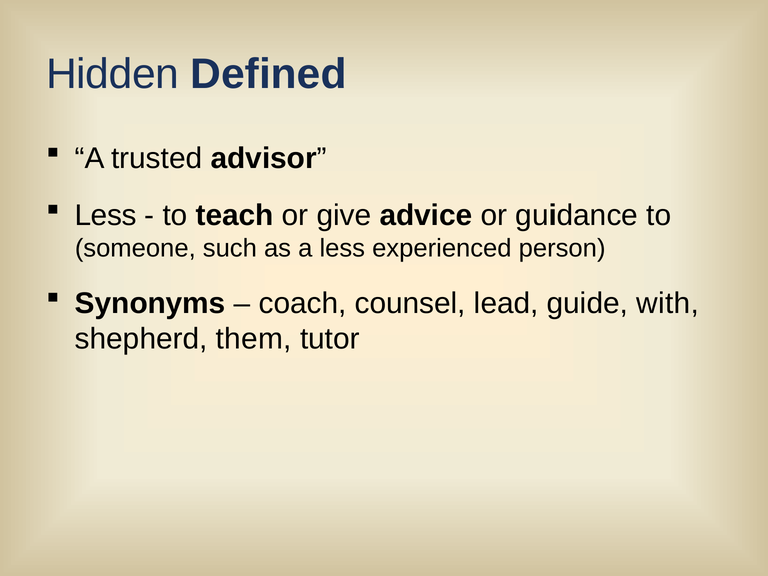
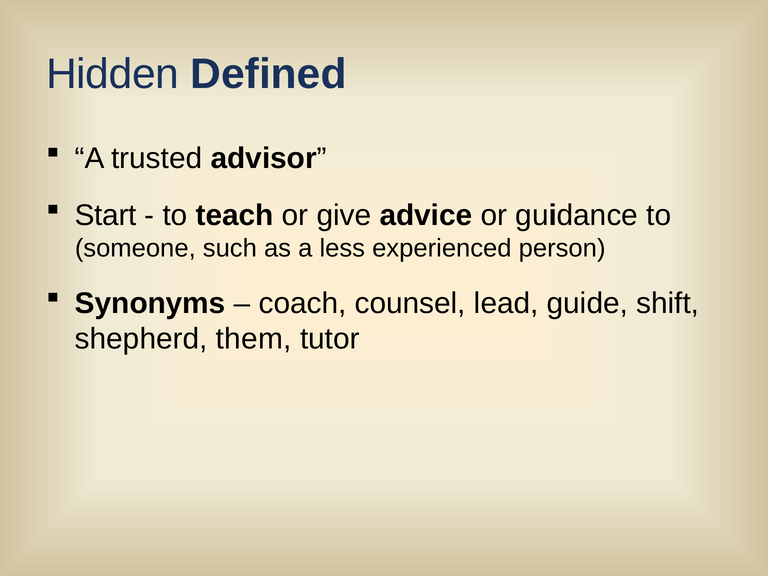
Less at (106, 215): Less -> Start
with: with -> shift
